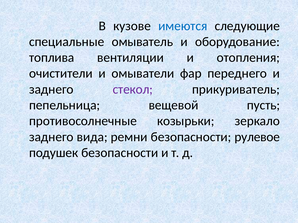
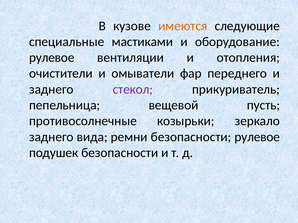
имеются colour: blue -> orange
омыватель: омыватель -> мастиками
топлива at (52, 58): топлива -> рулевое
